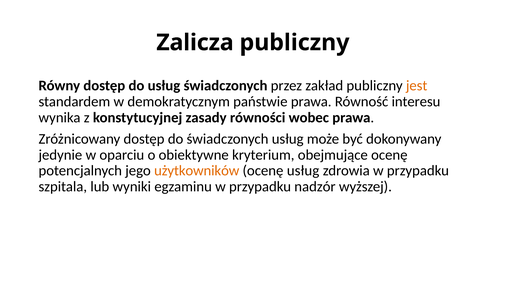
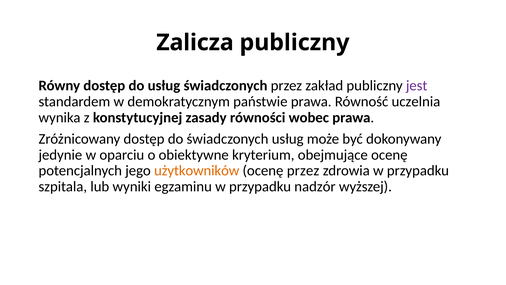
jest colour: orange -> purple
interesu: interesu -> uczelnia
ocenę usług: usług -> przez
